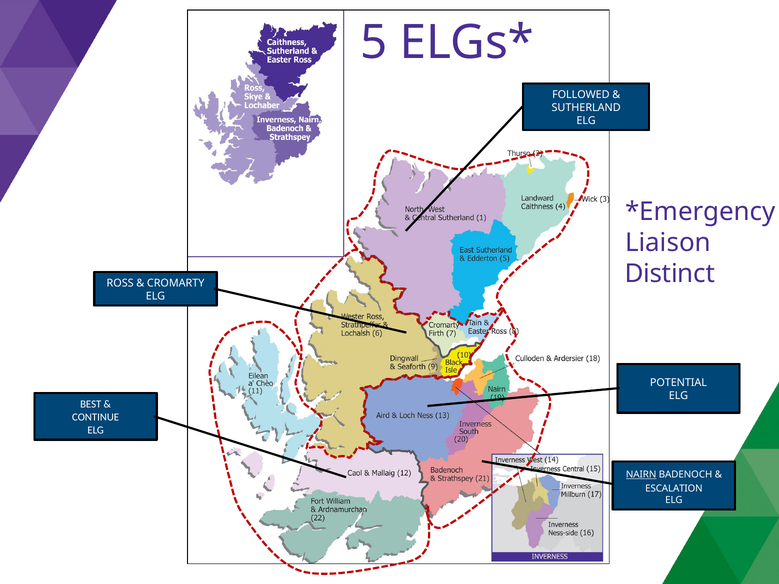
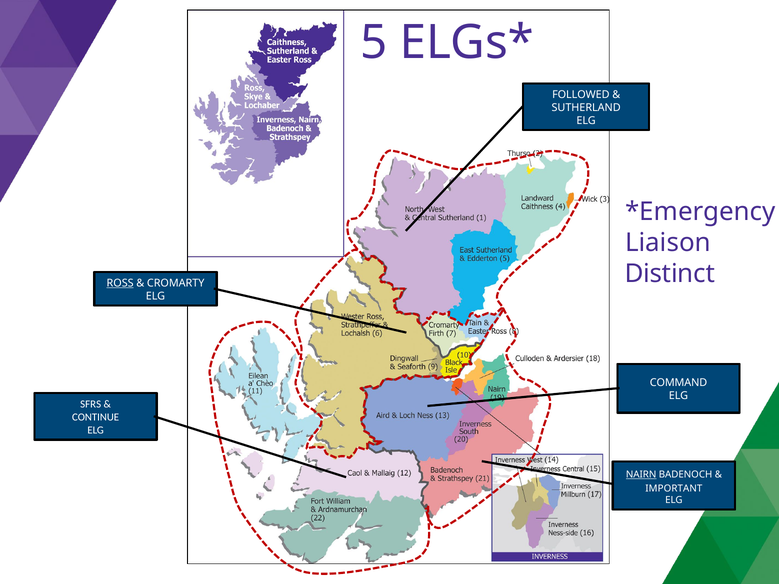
ROSS underline: none -> present
POTENTIAL: POTENTIAL -> COMMAND
BEST: BEST -> SFRS
ESCALATION: ESCALATION -> IMPORTANT
